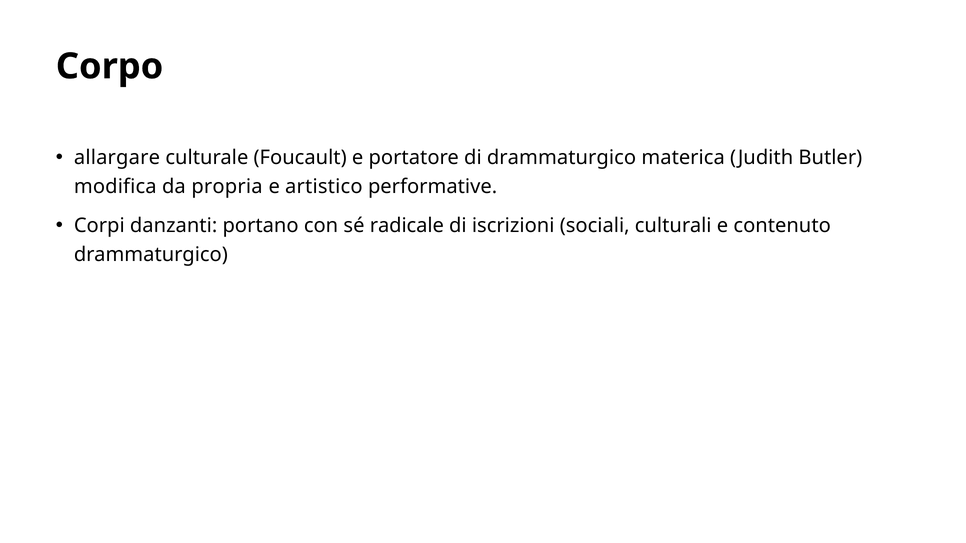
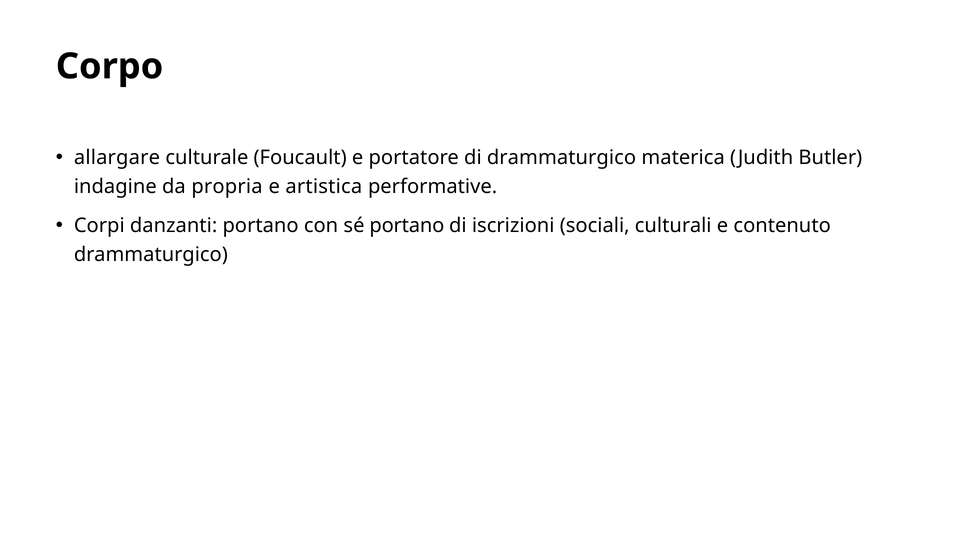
modifica: modifica -> indagine
artistico: artistico -> artistica
sé radicale: radicale -> portano
